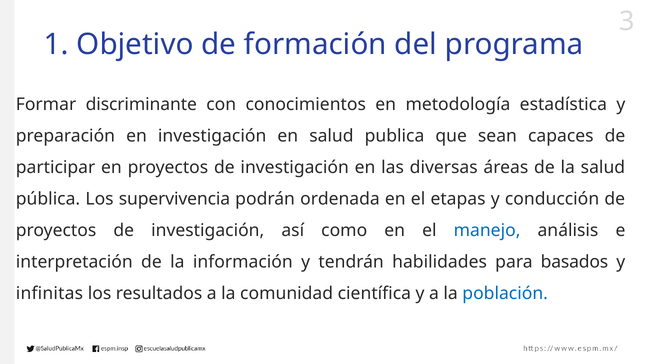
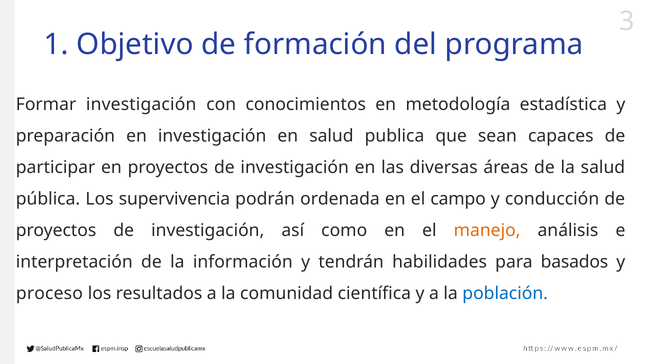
Formar discriminante: discriminante -> investigación
etapas: etapas -> campo
manejo colour: blue -> orange
infinitas: infinitas -> proceso
